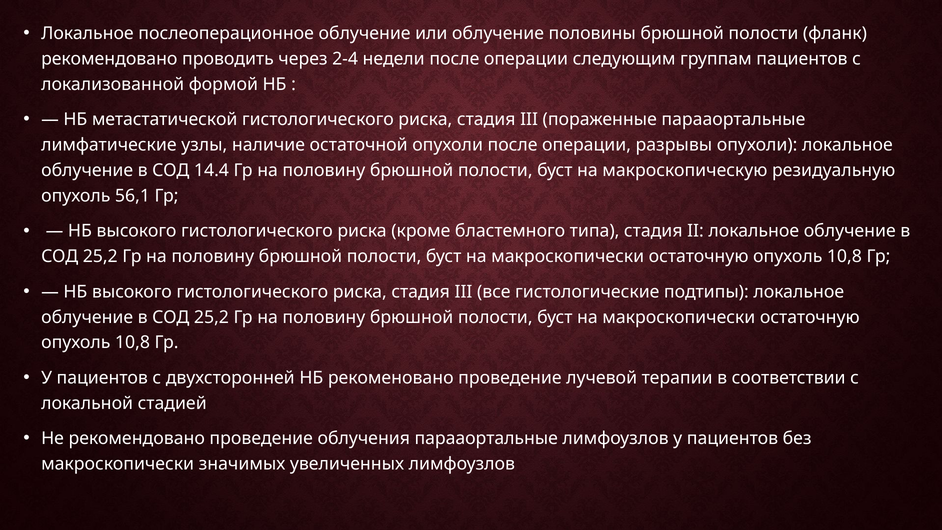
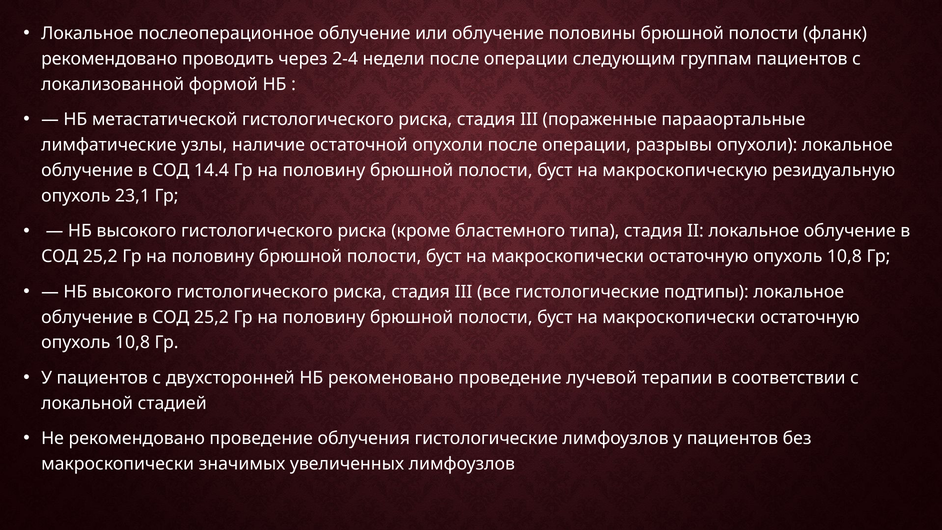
56,1: 56,1 -> 23,1
облучения парааортальные: парааортальные -> гистологические
